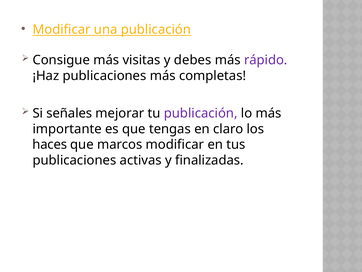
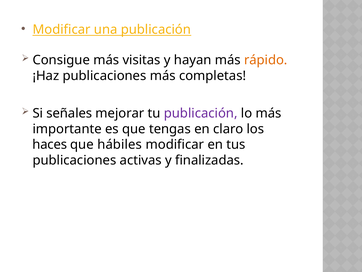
debes: debes -> hayan
rápido colour: purple -> orange
marcos: marcos -> hábiles
